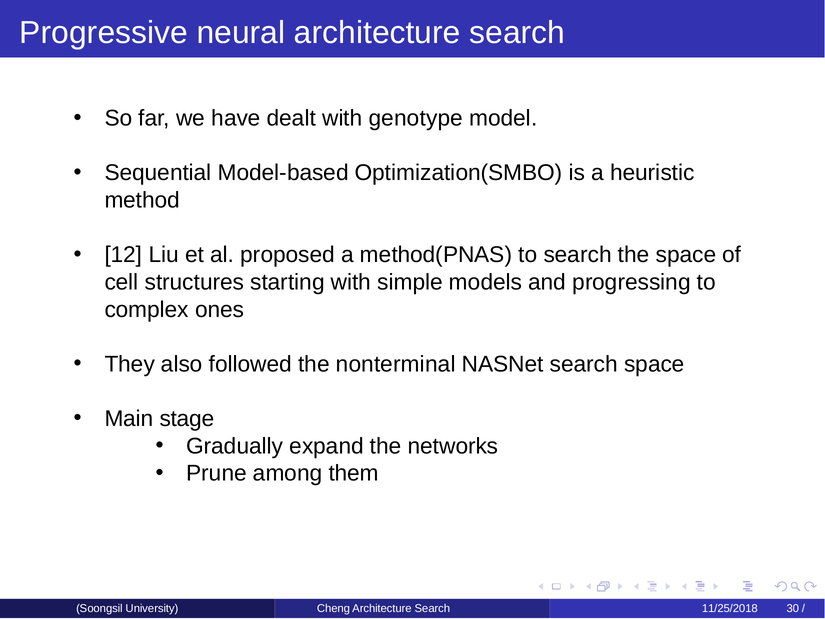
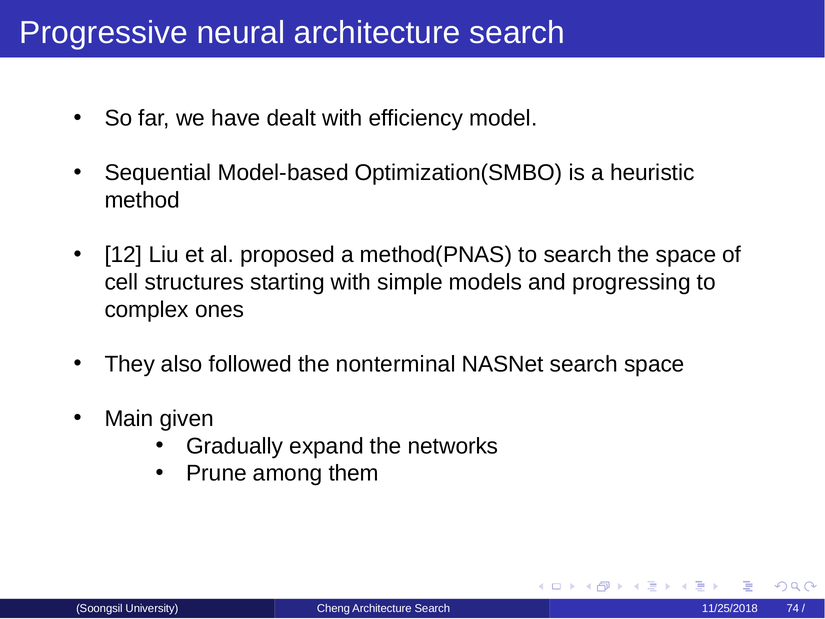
genotype: genotype -> efficiency
stage: stage -> given
30: 30 -> 74
